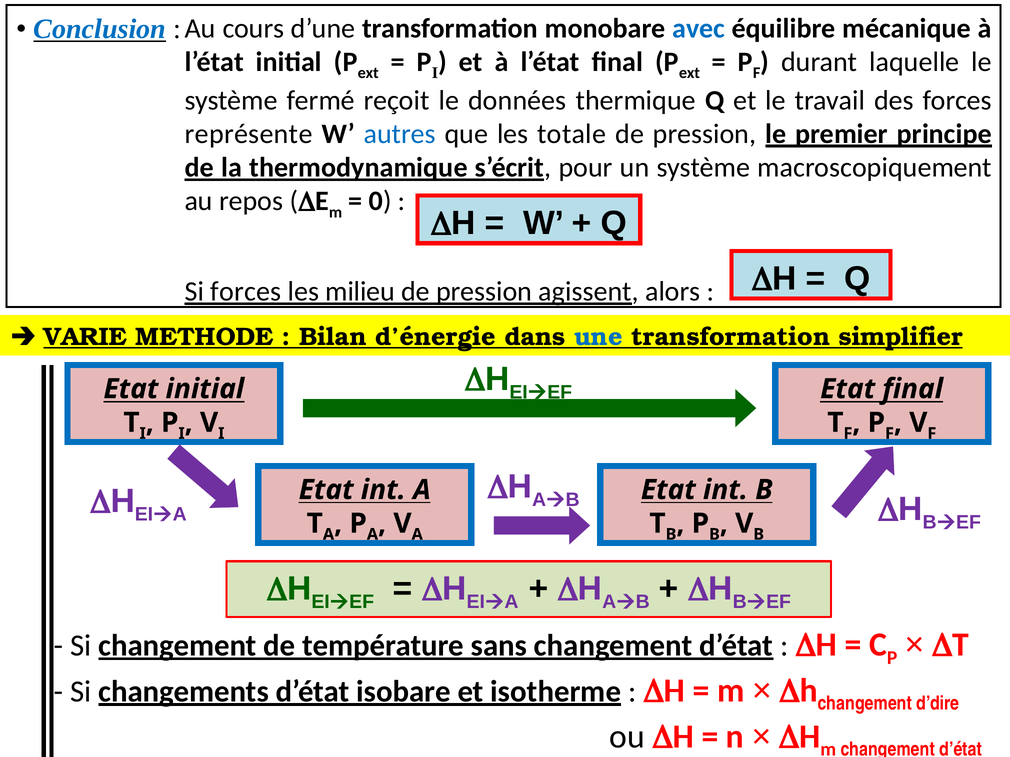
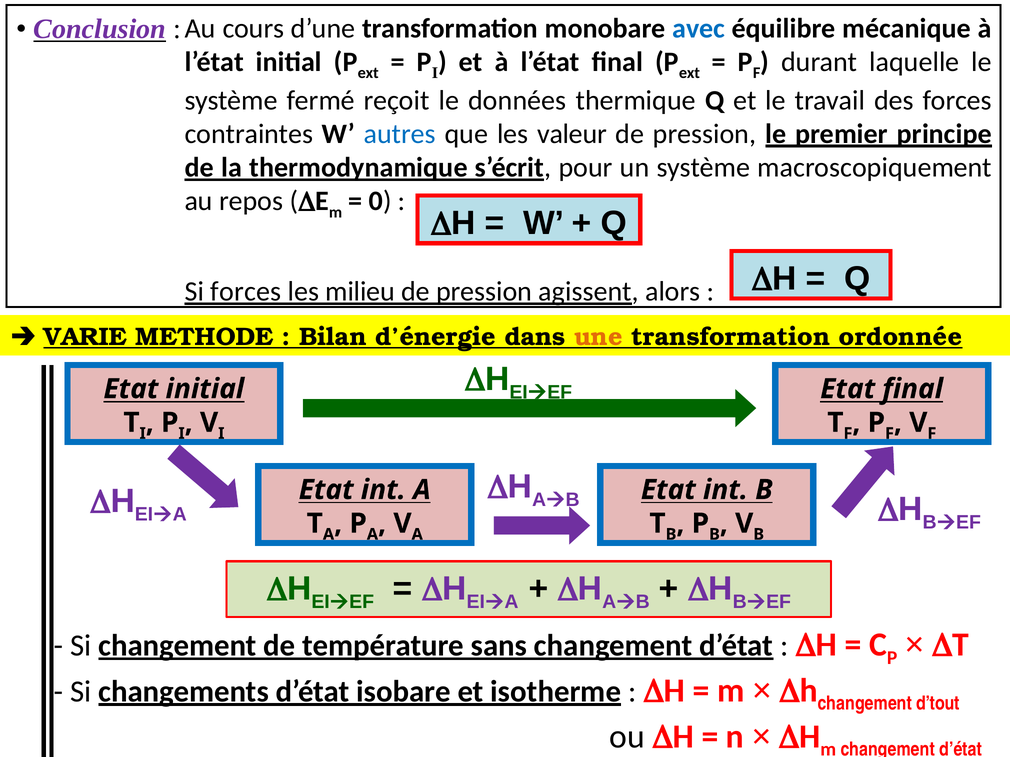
Conclusion colour: blue -> purple
représente: représente -> contraintes
totale: totale -> valeur
une colour: blue -> orange
simplifier: simplifier -> ordonnée
d’dire: d’dire -> d’tout
